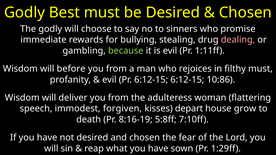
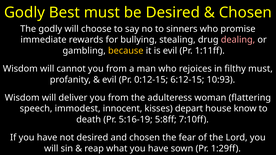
because colour: light green -> yellow
before: before -> cannot
Pr 6:12-15: 6:12-15 -> 0:12-15
10:86: 10:86 -> 10:93
forgiven: forgiven -> innocent
grow: grow -> know
8:16-19: 8:16-19 -> 5:16-19
